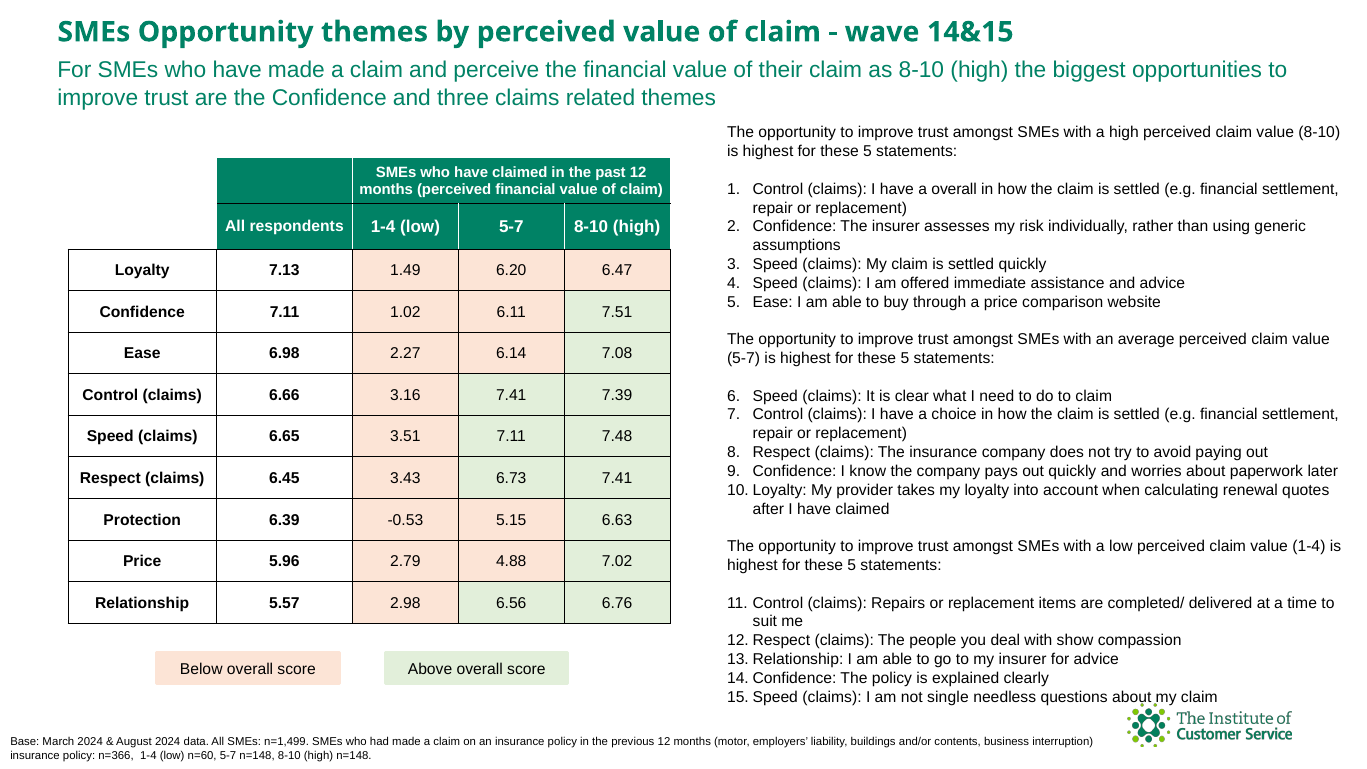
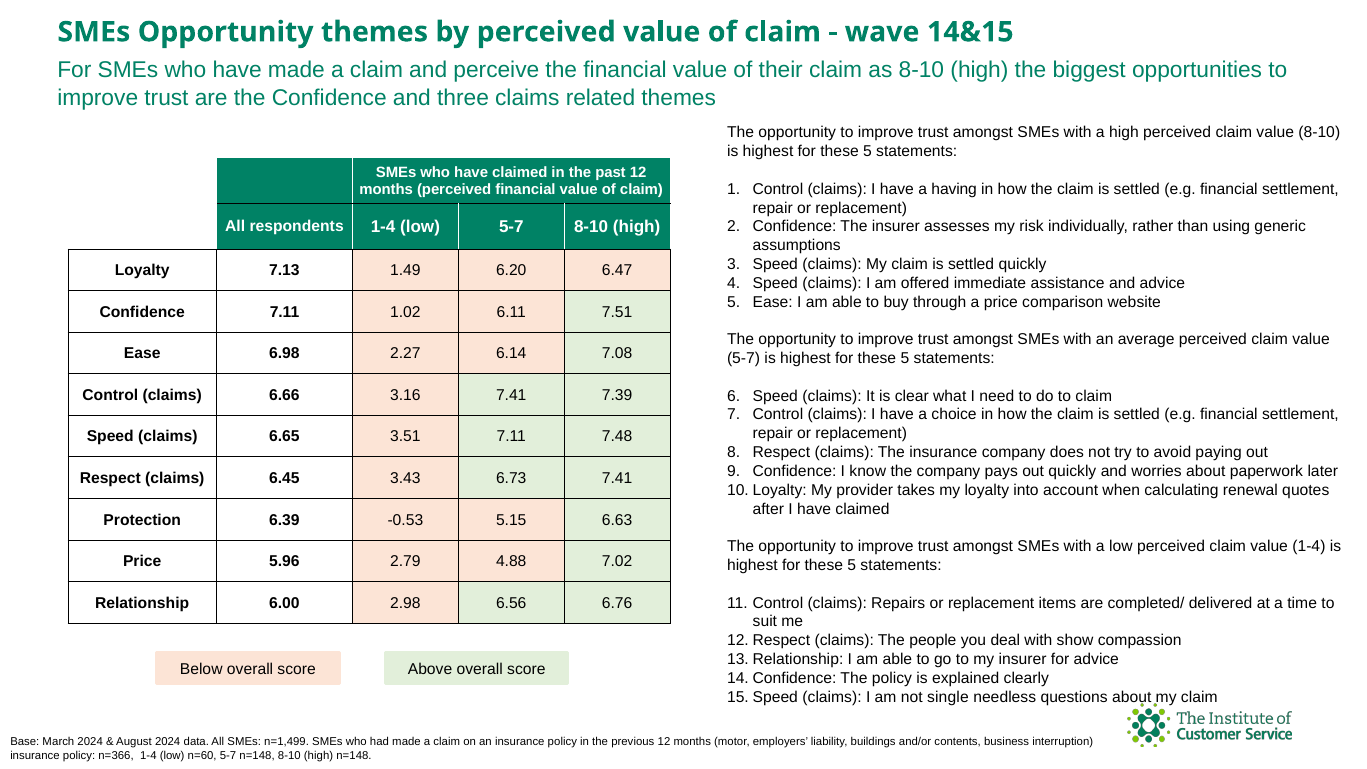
a overall: overall -> having
5.57: 5.57 -> 6.00
